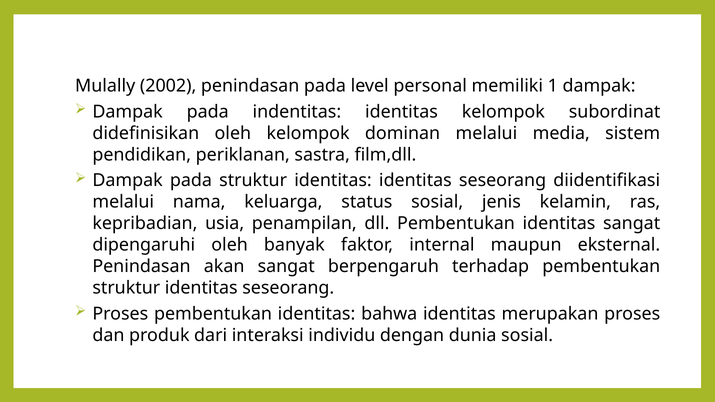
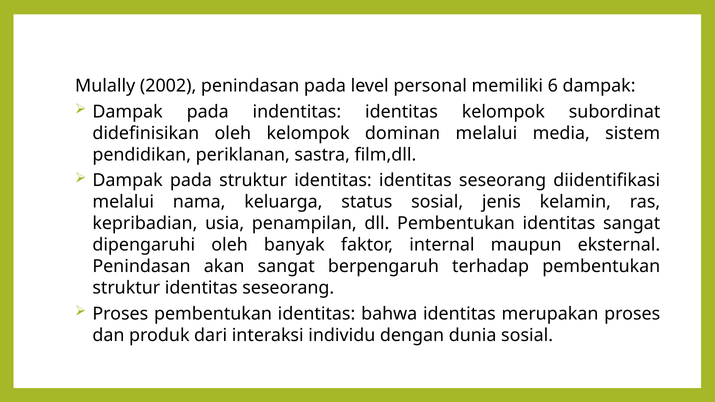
1: 1 -> 6
